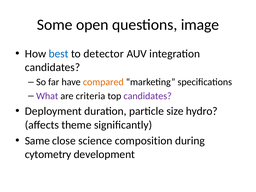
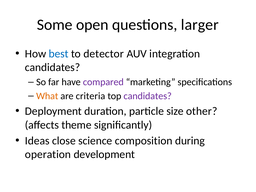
image: image -> larger
compared colour: orange -> purple
What colour: purple -> orange
hydro: hydro -> other
Same: Same -> Ideas
cytometry: cytometry -> operation
